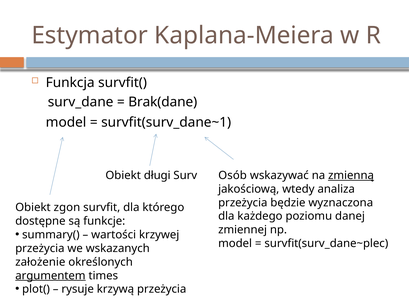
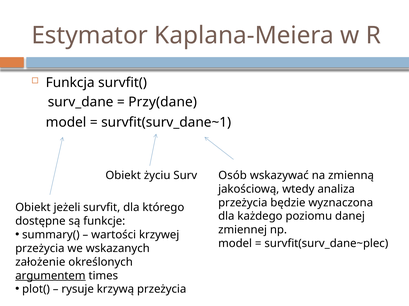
Brak(dane: Brak(dane -> Przy(dane
długi: długi -> życiu
zmienną underline: present -> none
zgon: zgon -> jeżeli
